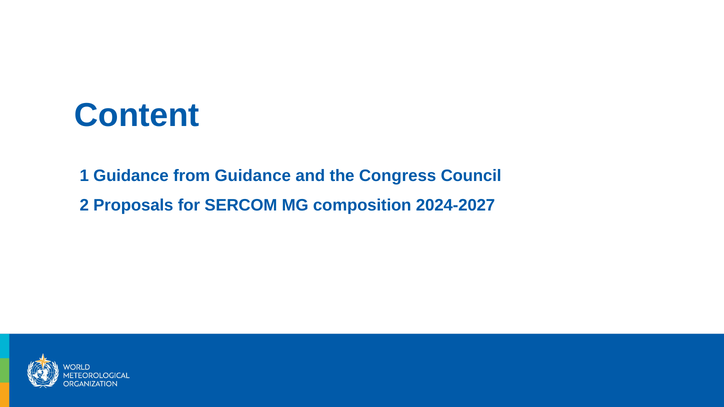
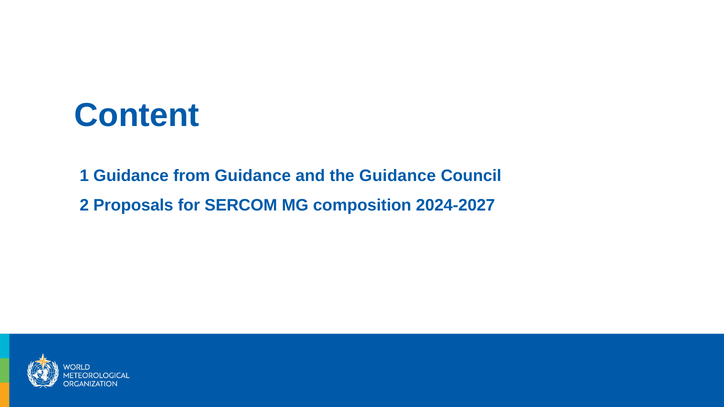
the Congress: Congress -> Guidance
